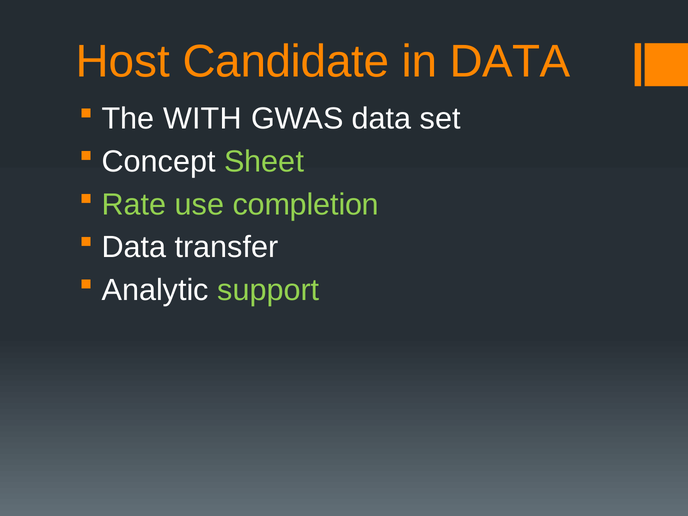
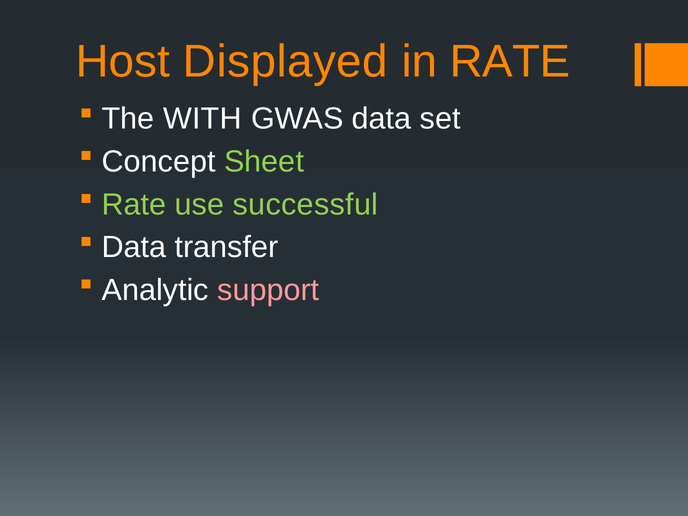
Candidate: Candidate -> Displayed
in DATA: DATA -> RATE
completion: completion -> successful
support colour: light green -> pink
